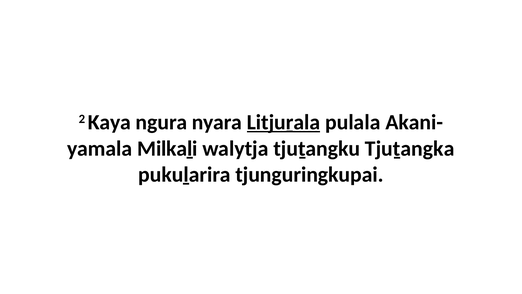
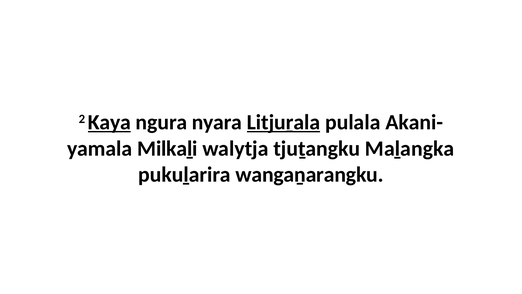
Kaya underline: none -> present
Tjuṯangka: Tjuṯangka -> Maḻangka
tjunguringkupai: tjunguringkupai -> wangaṉarangku
